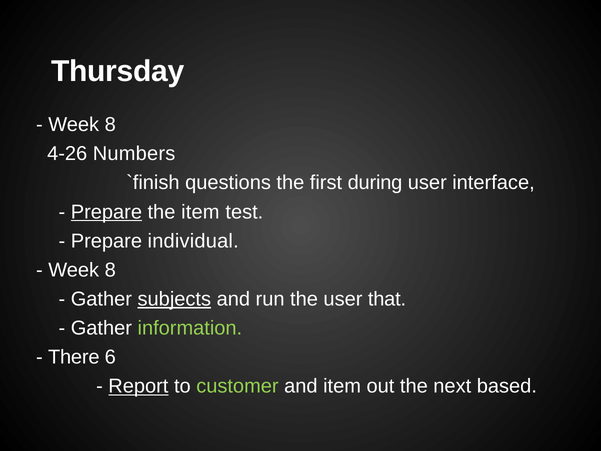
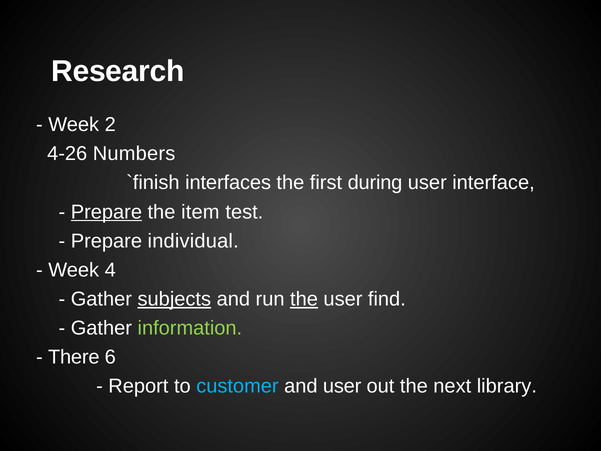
Thursday: Thursday -> Research
8 at (110, 125): 8 -> 2
questions: questions -> interfaces
8 at (110, 270): 8 -> 4
the at (304, 299) underline: none -> present
that: that -> find
Report underline: present -> none
customer colour: light green -> light blue
and item: item -> user
based: based -> library
